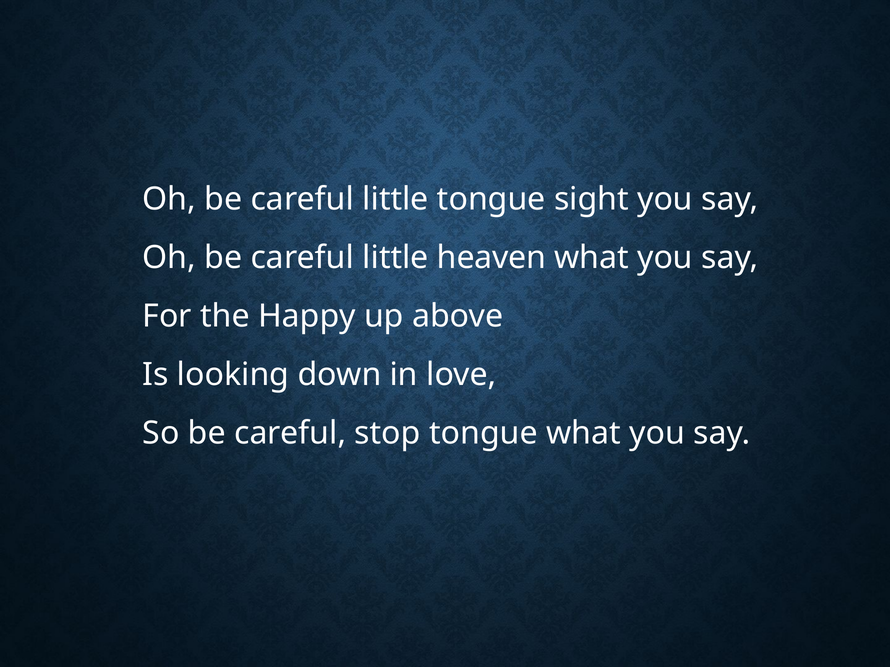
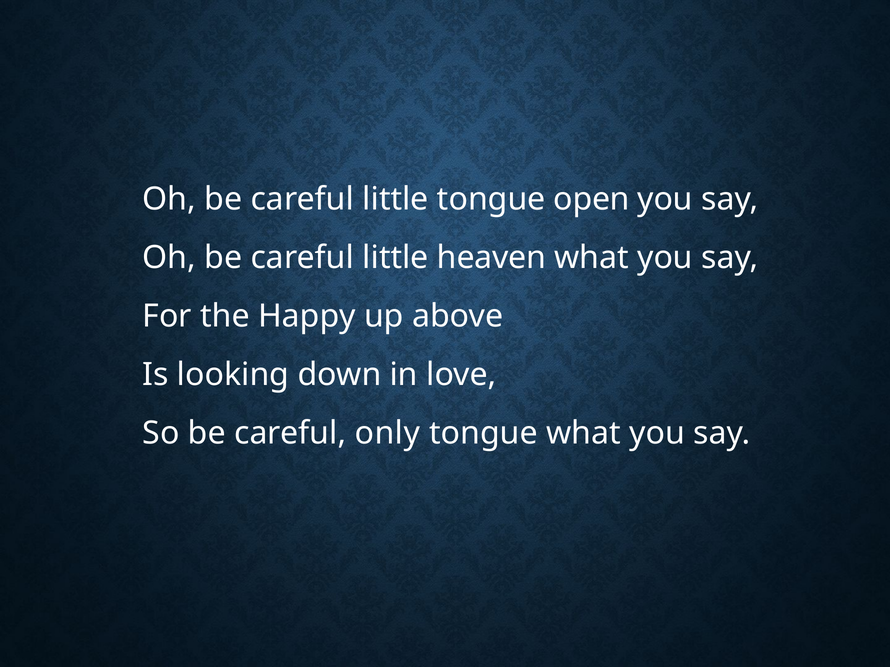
sight: sight -> open
stop: stop -> only
